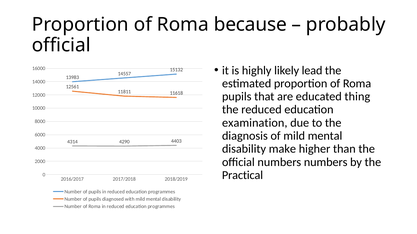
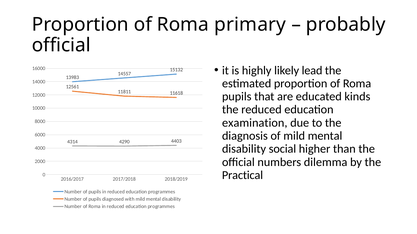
because: because -> primary
thing: thing -> kinds
make: make -> social
numbers numbers: numbers -> dilemma
